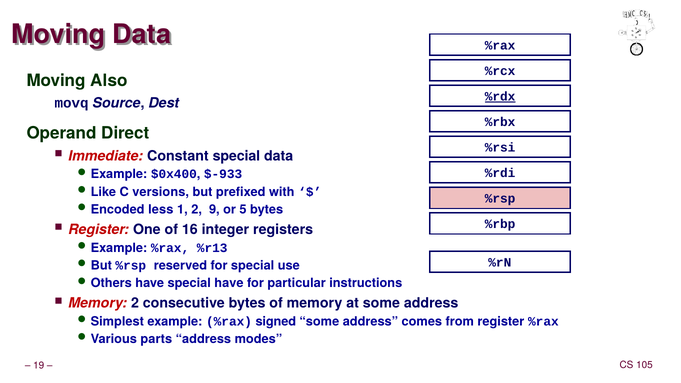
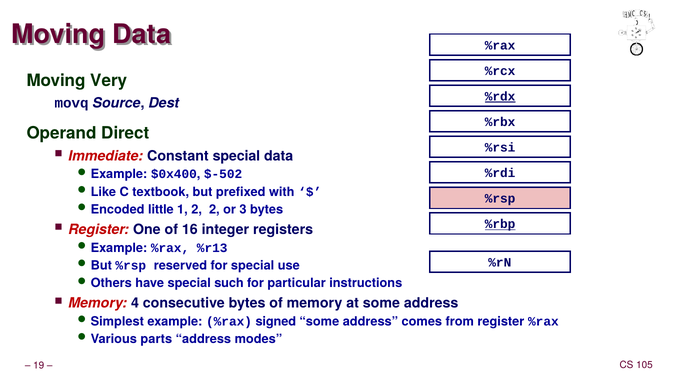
Also: Also -> Very
$-933: $-933 -> $-502
versions: versions -> textbook
less: less -> little
2 9: 9 -> 2
5: 5 -> 3
%rbp underline: none -> present
special have: have -> such
Memory 2: 2 -> 4
